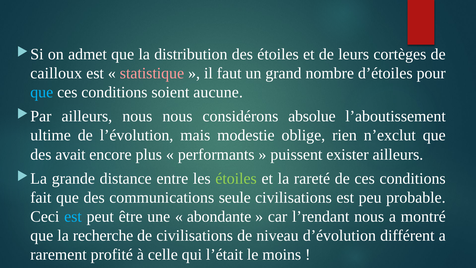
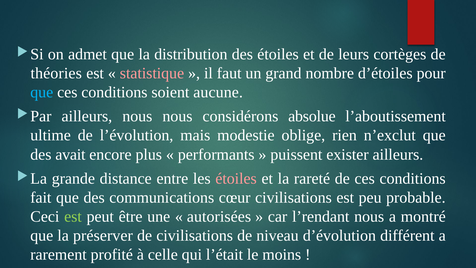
cailloux: cailloux -> théories
étoiles at (236, 178) colour: light green -> pink
seule: seule -> cœur
est at (73, 216) colour: light blue -> light green
abondante: abondante -> autorisées
recherche: recherche -> préserver
